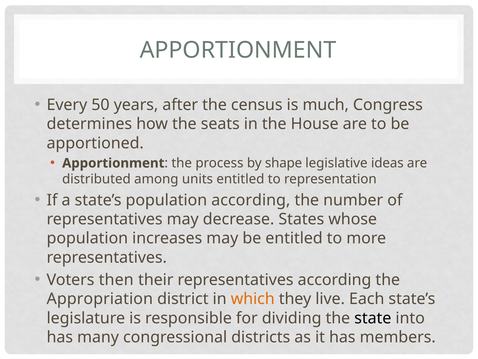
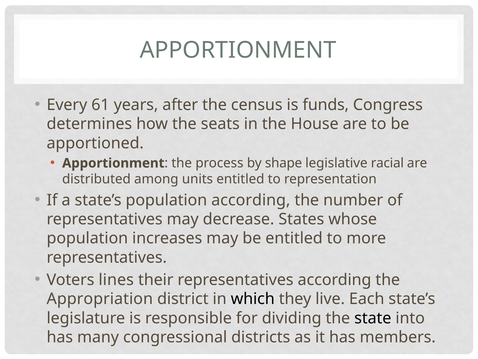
50: 50 -> 61
much: much -> funds
ideas: ideas -> racial
then: then -> lines
which colour: orange -> black
